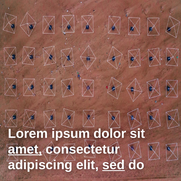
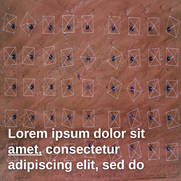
sed underline: present -> none
